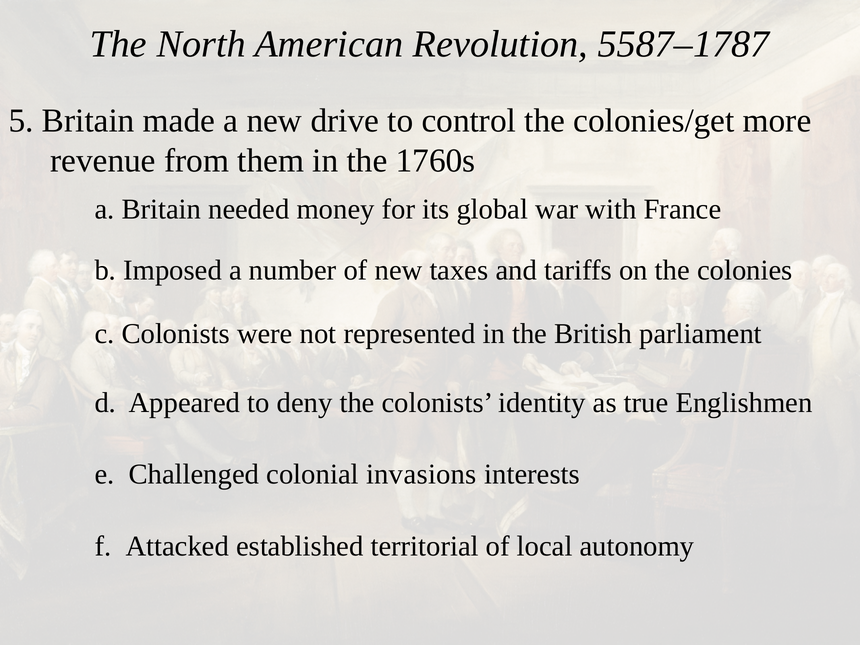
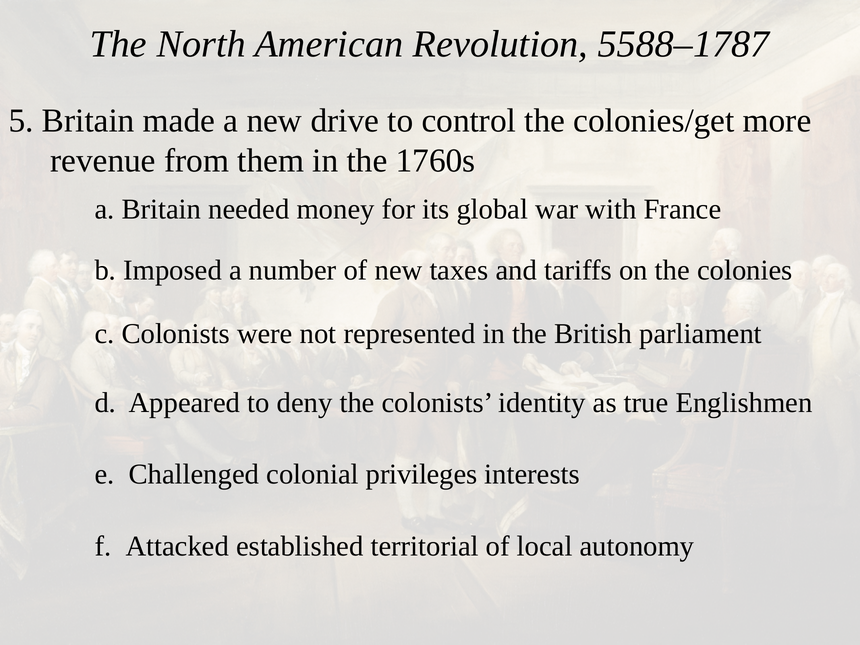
5587–1787: 5587–1787 -> 5588–1787
invasions: invasions -> privileges
